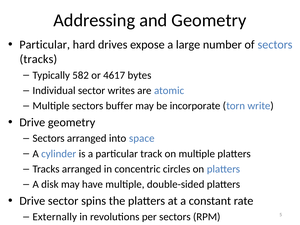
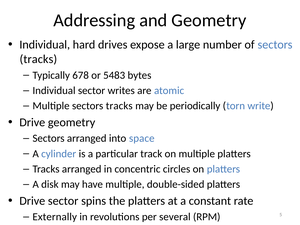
Particular at (45, 45): Particular -> Individual
582: 582 -> 678
4617: 4617 -> 5483
Multiple sectors buffer: buffer -> tracks
incorporate: incorporate -> periodically
per sectors: sectors -> several
